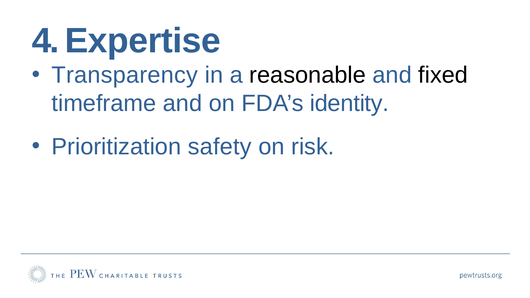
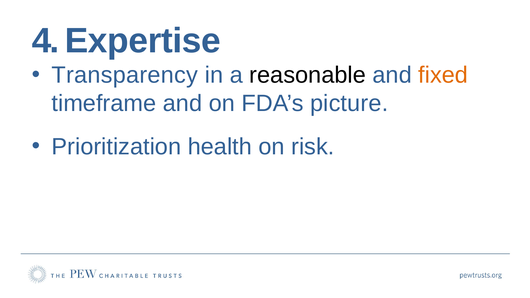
fixed colour: black -> orange
identity: identity -> picture
safety: safety -> health
